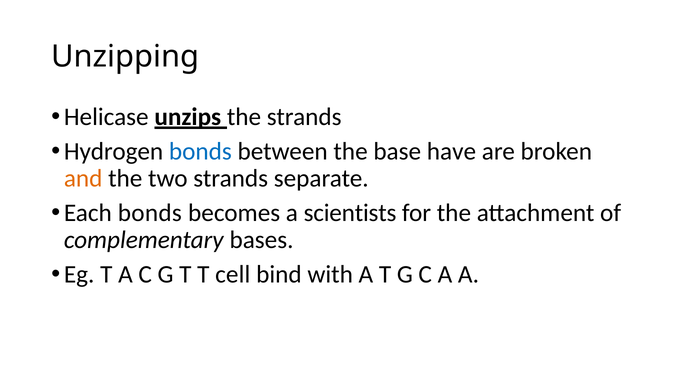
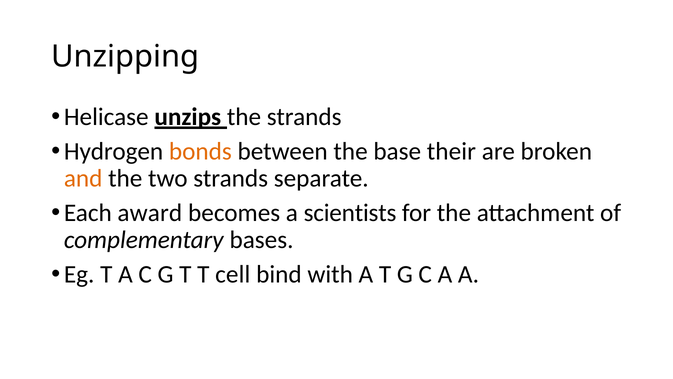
bonds at (200, 151) colour: blue -> orange
have: have -> their
Each bonds: bonds -> award
